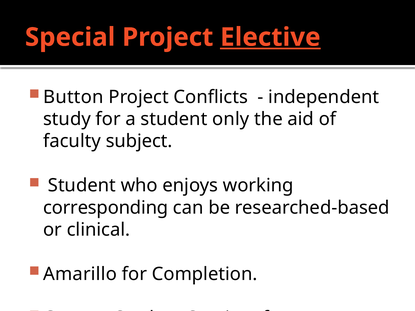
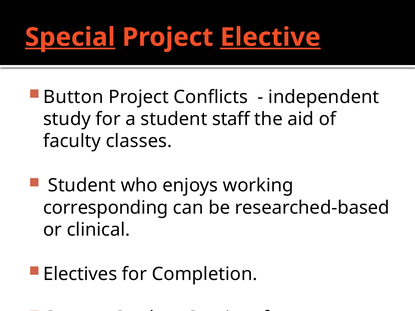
Special underline: none -> present
only: only -> staff
subject: subject -> classes
Amarillo: Amarillo -> Electives
